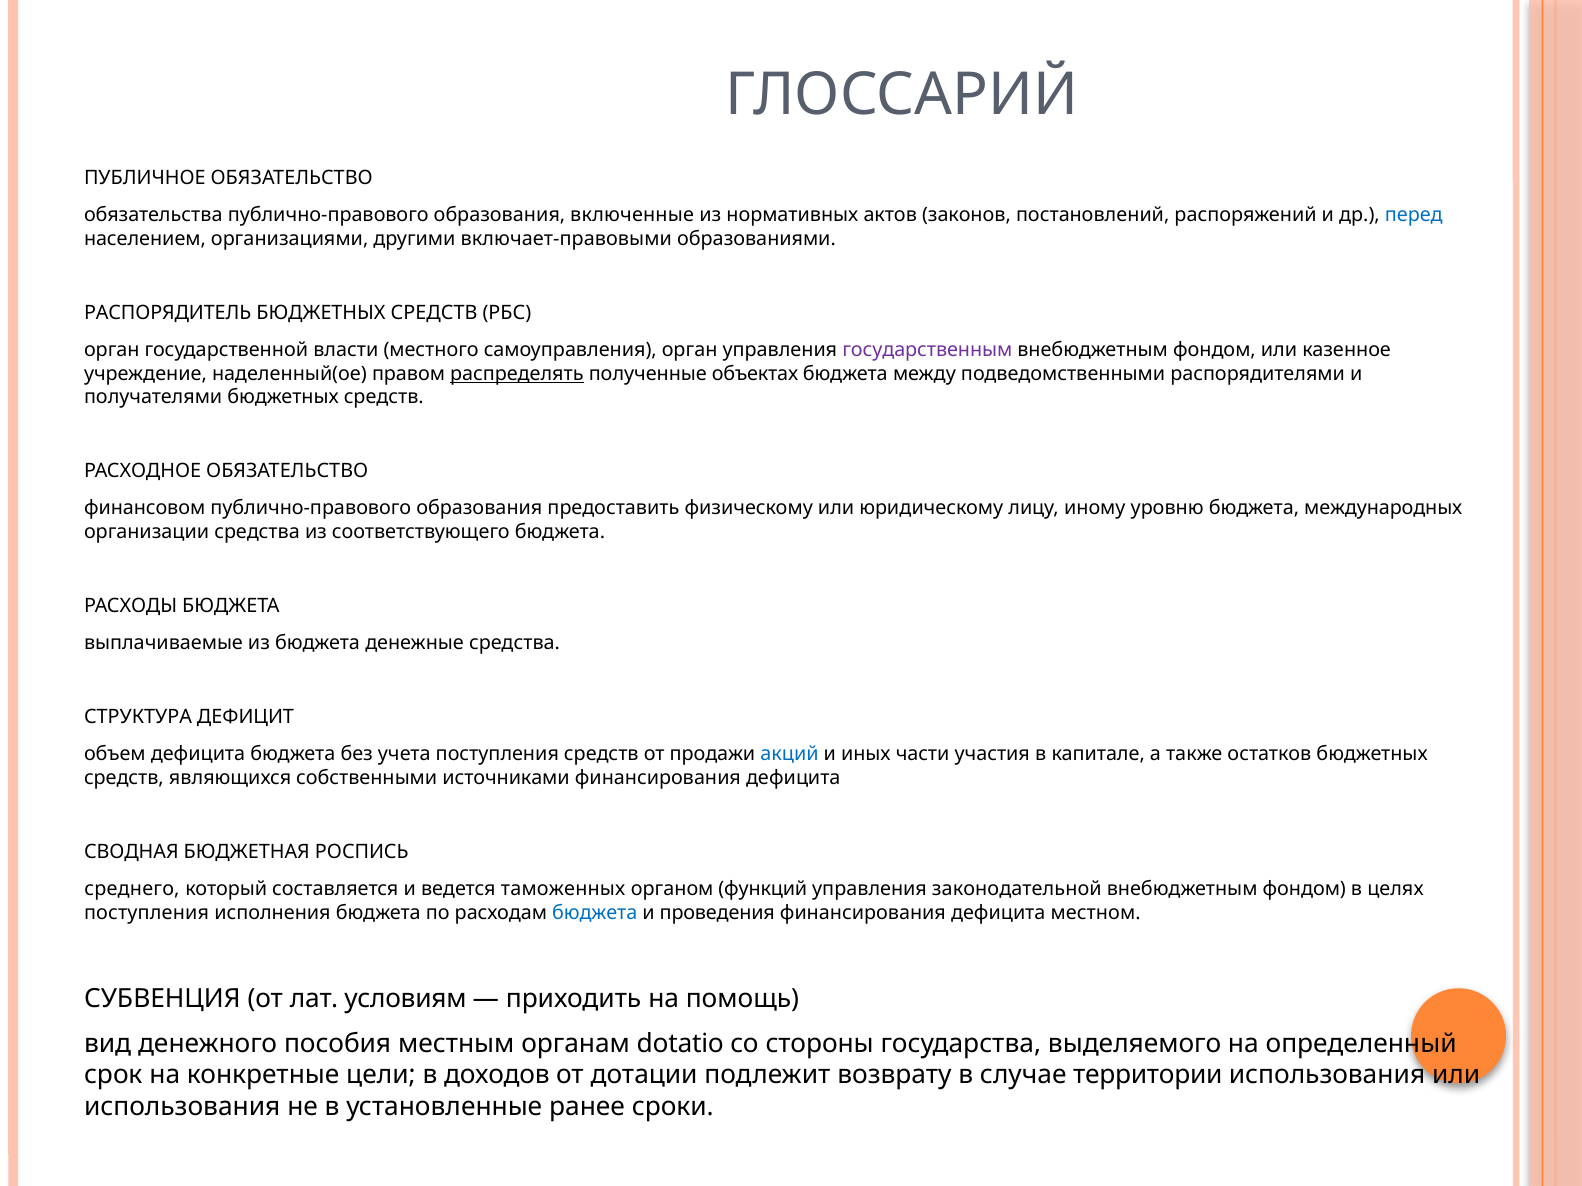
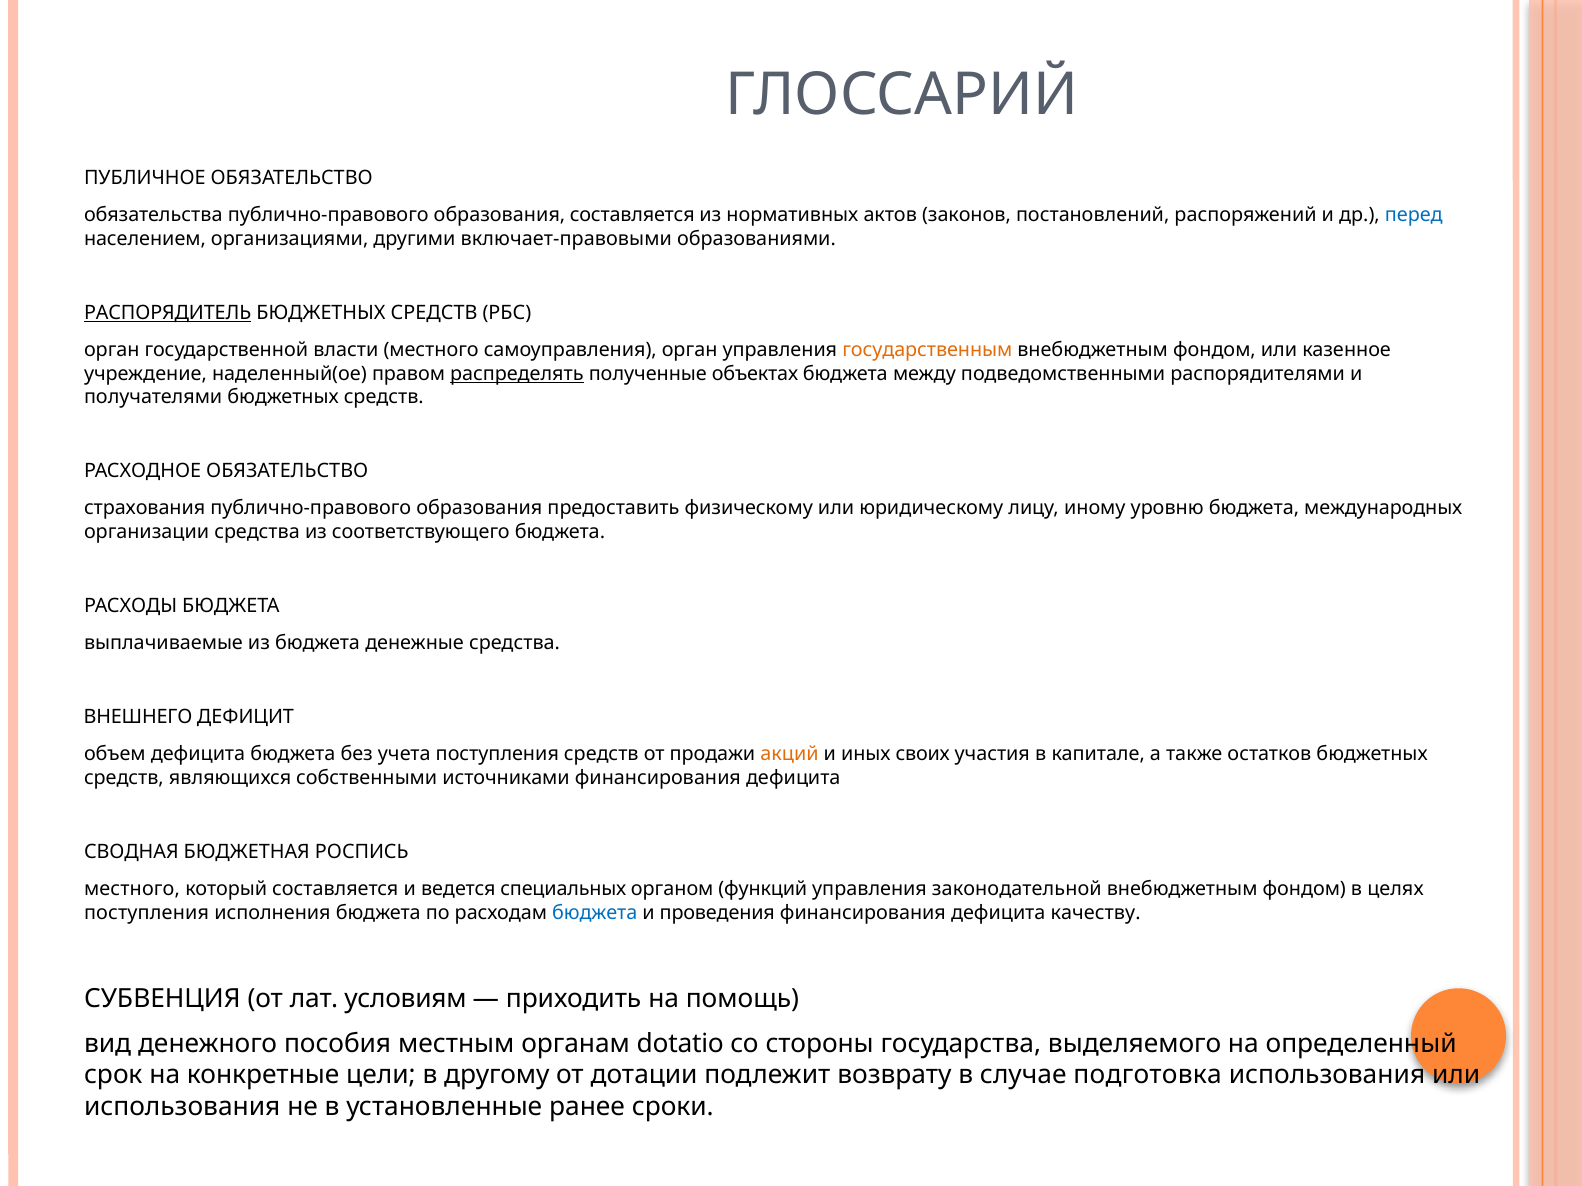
образования включенные: включенные -> составляется
РАСПОРЯДИТЕЛЬ underline: none -> present
государственным colour: purple -> orange
финансовом: финансовом -> страхования
СТРУКТУРА: СТРУКТУРА -> ВНЕШНЕГО
акций colour: blue -> orange
части: части -> своих
среднего at (132, 889): среднего -> местного
таможенных: таможенных -> специальных
местном: местном -> качеству
доходов: доходов -> другому
территории: территории -> подготовка
